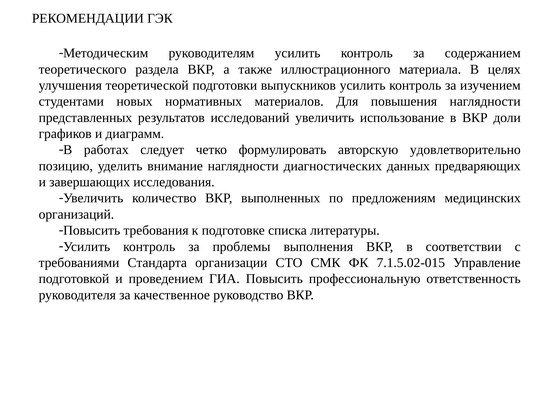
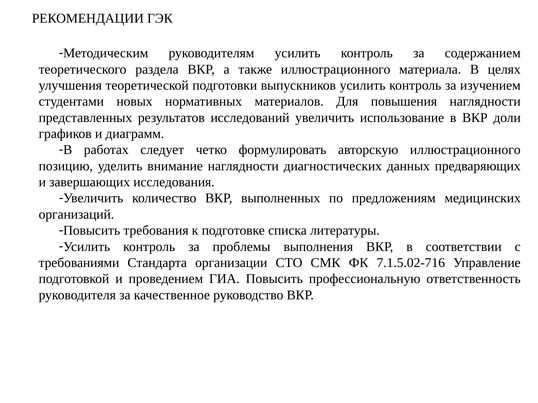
авторскую удовлетворительно: удовлетворительно -> иллюстрационного
7.1.5.02-015: 7.1.5.02-015 -> 7.1.5.02-716
